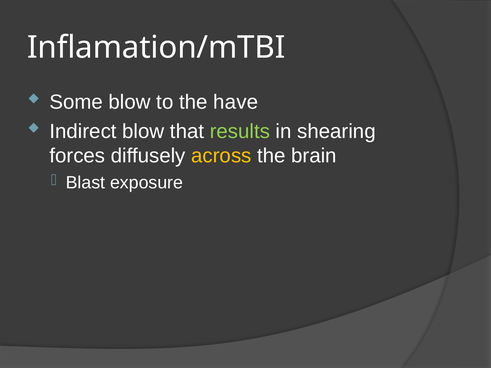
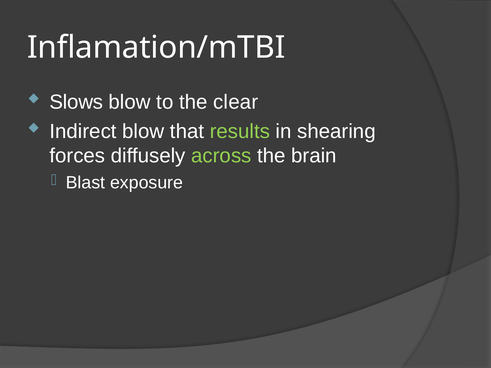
Some: Some -> Slows
have: have -> clear
across colour: yellow -> light green
